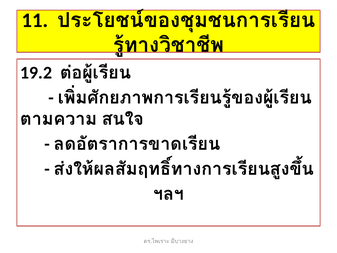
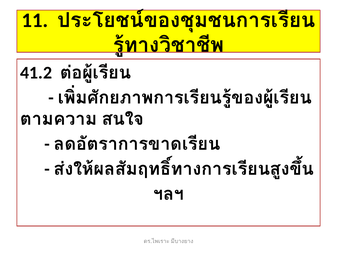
19.2: 19.2 -> 41.2
